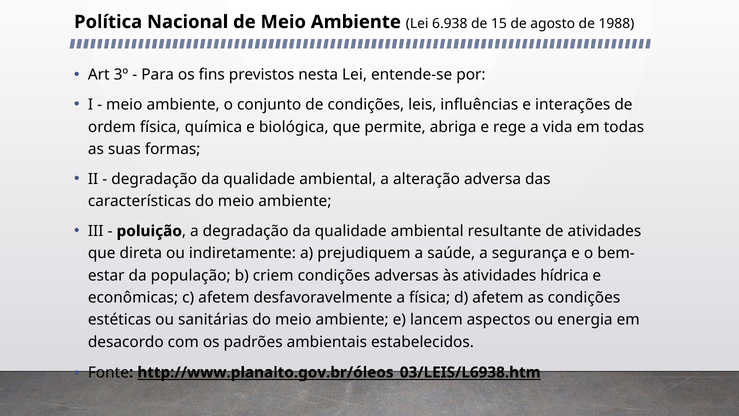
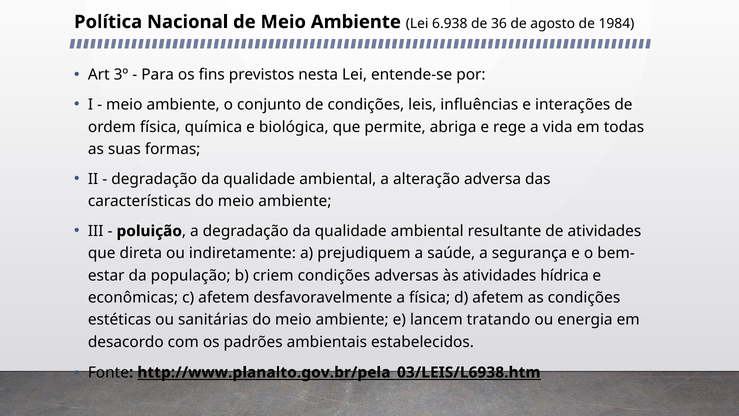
15: 15 -> 36
1988: 1988 -> 1984
aspectos: aspectos -> tratando
http://www.planalto.gov.br/óleos_03/LEIS/L6938.htm: http://www.planalto.gov.br/óleos_03/LEIS/L6938.htm -> http://www.planalto.gov.br/pela_03/LEIS/L6938.htm
